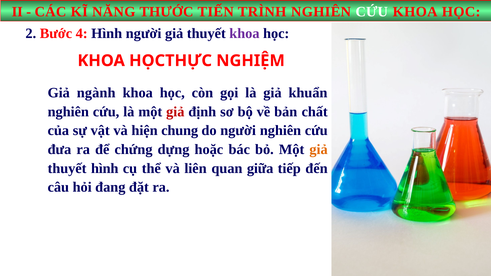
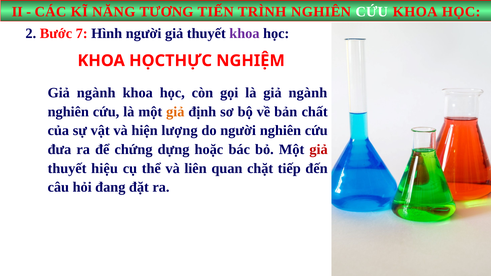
THƯỚC: THƯỚC -> TƯƠNG
4: 4 -> 7
là giả khuẩn: khuẩn -> ngành
giả at (175, 112) colour: red -> orange
chung: chung -> lượng
giả at (319, 150) colour: orange -> red
thuyết hình: hình -> hiệu
giữa: giữa -> chặt
